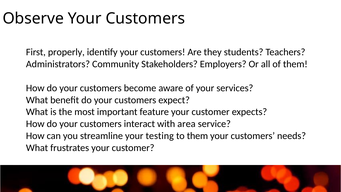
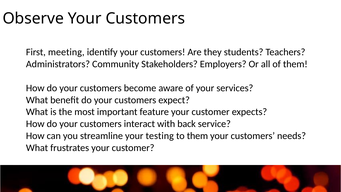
properly: properly -> meeting
area: area -> back
